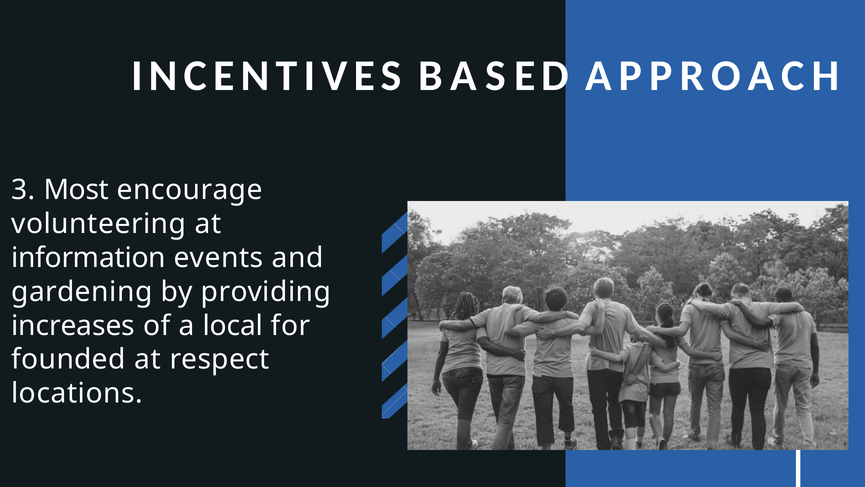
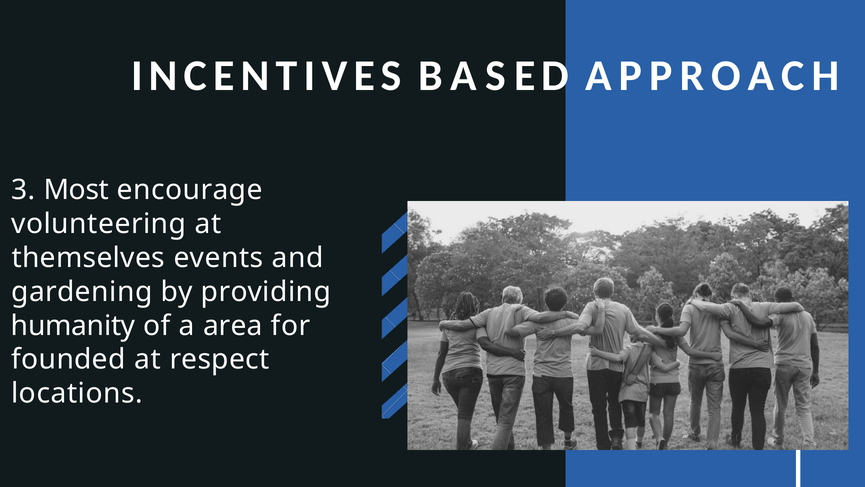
information: information -> themselves
increases: increases -> humanity
local: local -> area
